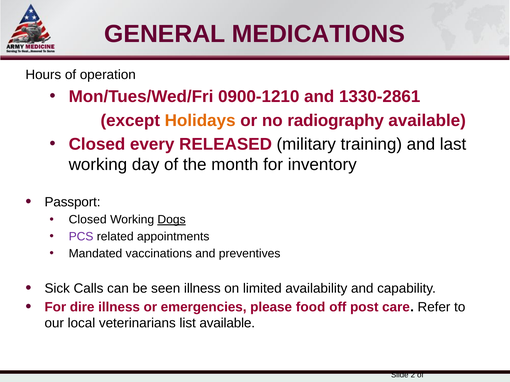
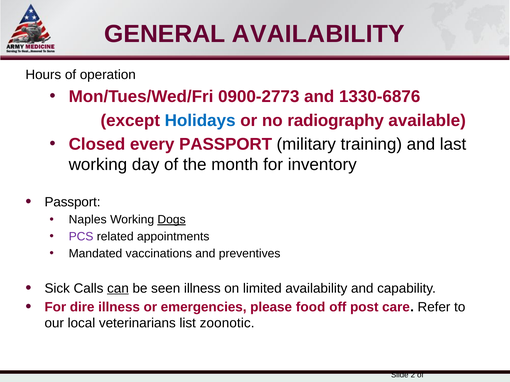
GENERAL MEDICATIONS: MEDICATIONS -> AVAILABILITY
0900-1210: 0900-1210 -> 0900-2773
1330-2861: 1330-2861 -> 1330-6876
Holidays colour: orange -> blue
every RELEASED: RELEASED -> PASSPORT
Closed at (88, 220): Closed -> Naples
can underline: none -> present
list available: available -> zoonotic
